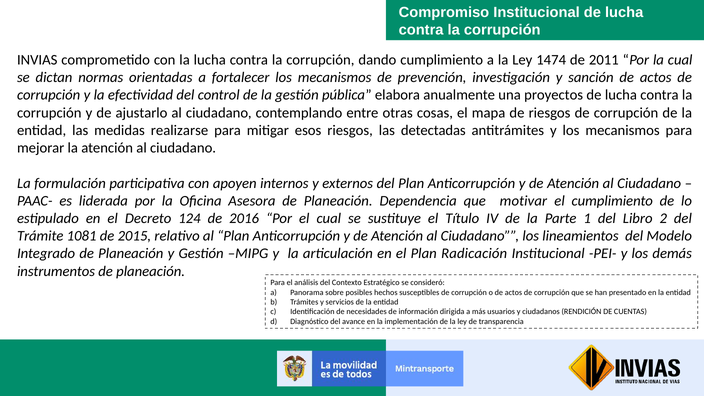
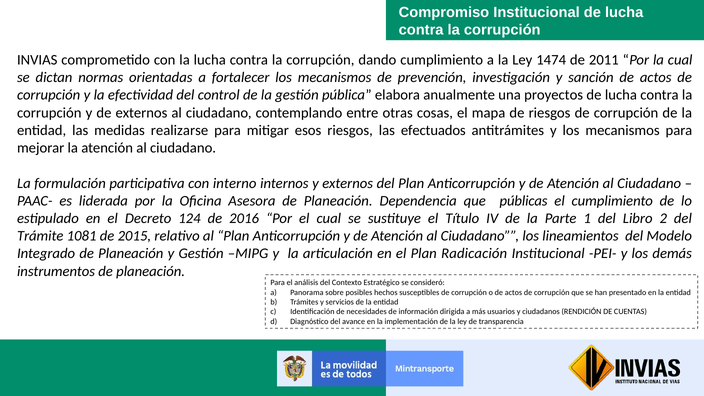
de ajustarlo: ajustarlo -> externos
detectadas: detectadas -> efectuados
apoyen: apoyen -> interno
motivar: motivar -> públicas
